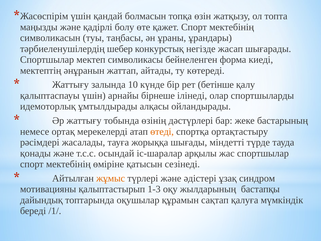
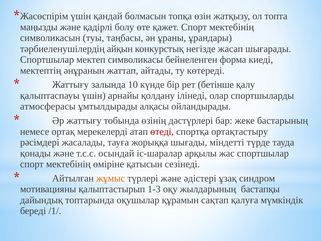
шебер: шебер -> айқын
бірнеше: бірнеше -> қолдану
идемоторлық: идемоторлық -> атмосферасы
өтеді colour: orange -> red
